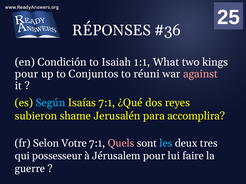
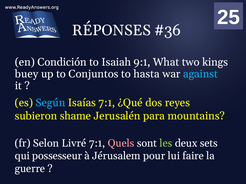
1:1: 1:1 -> 9:1
pour at (27, 74): pour -> buey
réuni: réuni -> hasta
against colour: pink -> light blue
accomplira: accomplira -> mountains
Votre: Votre -> Livré
les colour: light blue -> light green
tres: tres -> sets
